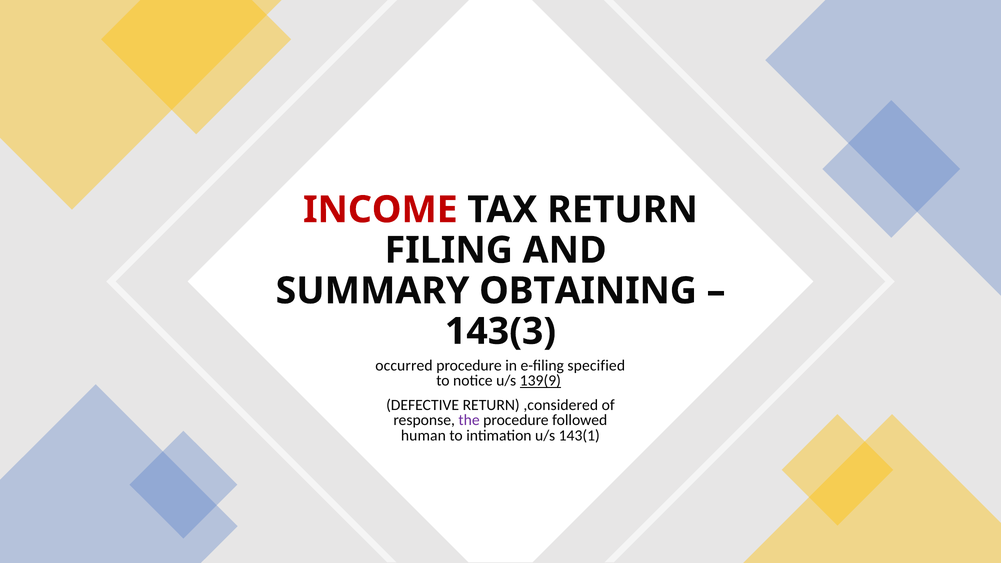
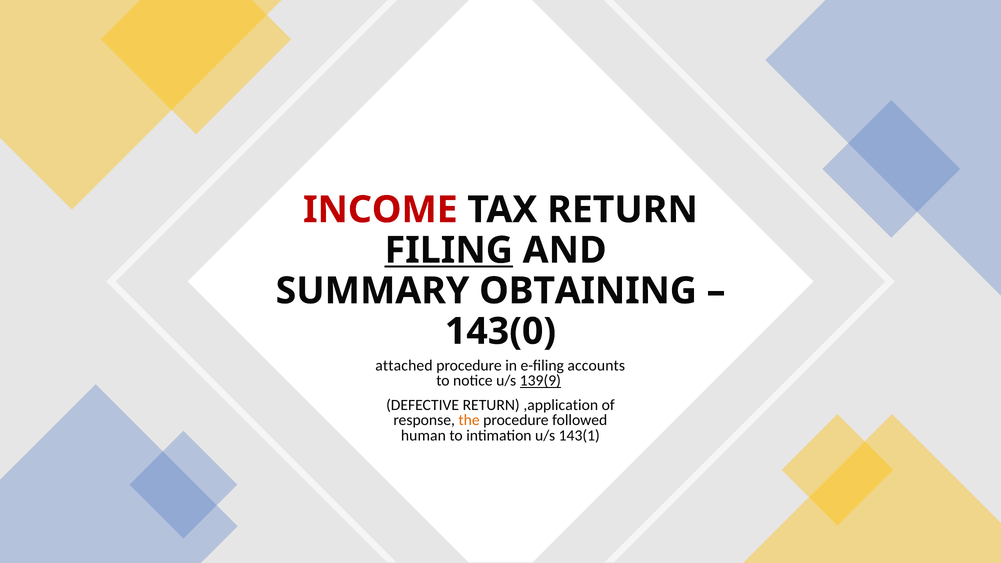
FILING underline: none -> present
143(3: 143(3 -> 143(0
occurred: occurred -> attached
specified: specified -> accounts
,considered: ,considered -> ,application
the colour: purple -> orange
